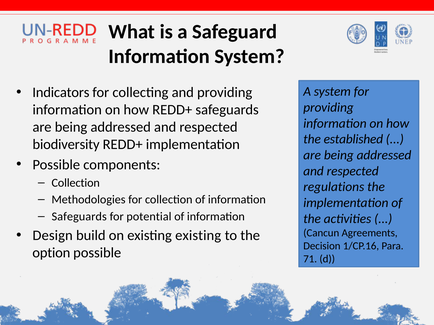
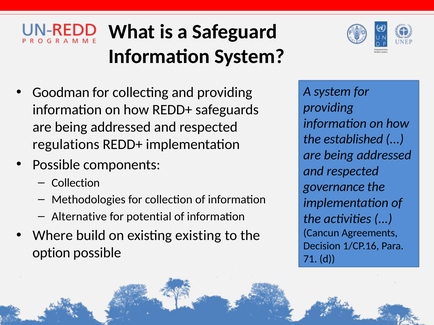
Indicators: Indicators -> Goodman
biodiversity: biodiversity -> regulations
regulations: regulations -> governance
Safeguards at (79, 217): Safeguards -> Alternative
Design: Design -> Where
